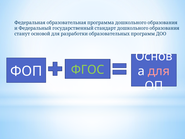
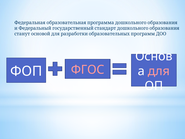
ФГОС colour: light green -> pink
